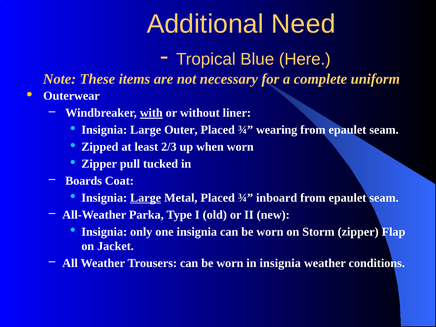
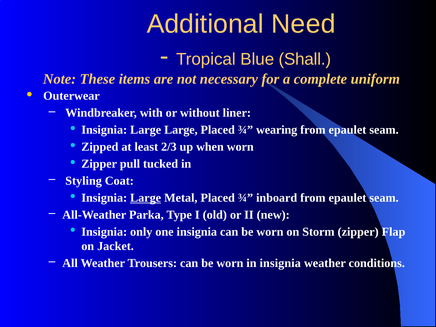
Here: Here -> Shall
with underline: present -> none
Large Outer: Outer -> Large
Boards: Boards -> Styling
